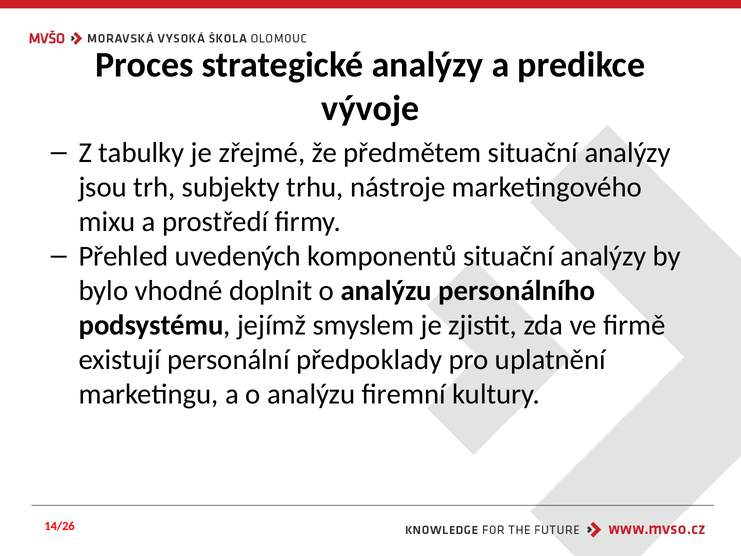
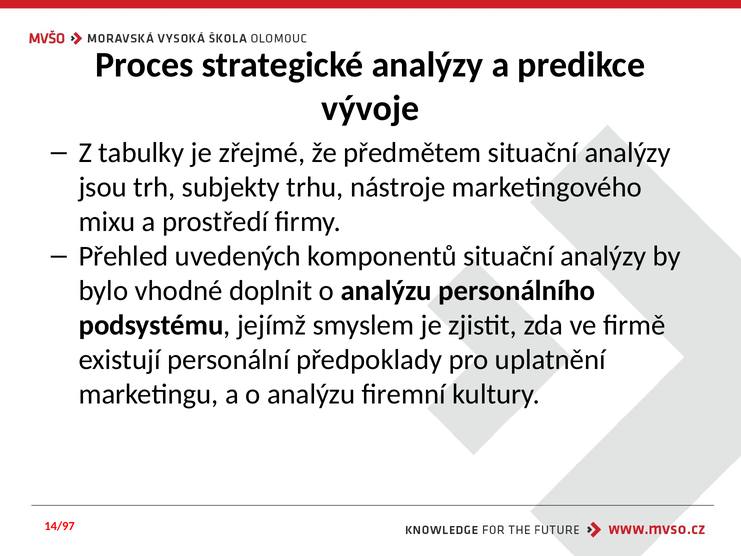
14/26: 14/26 -> 14/97
